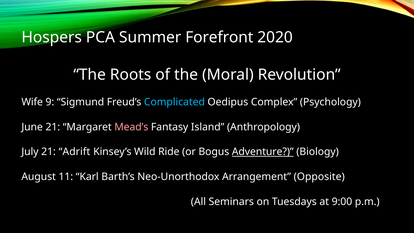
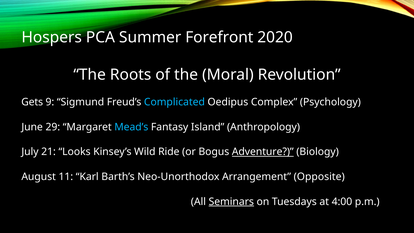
Wife: Wife -> Gets
June 21: 21 -> 29
Mead’s colour: pink -> light blue
Adrift: Adrift -> Looks
Seminars underline: none -> present
9:00: 9:00 -> 4:00
